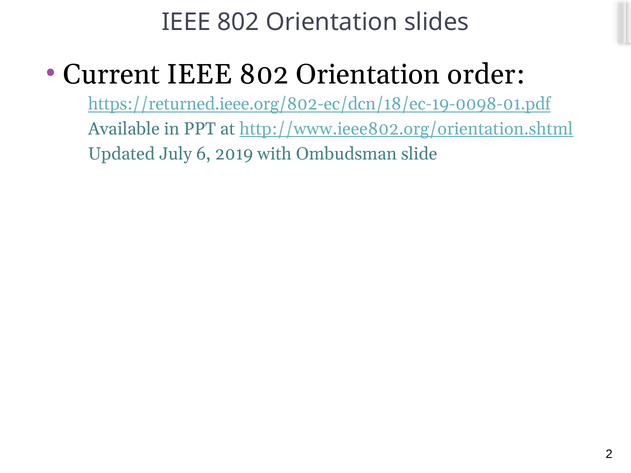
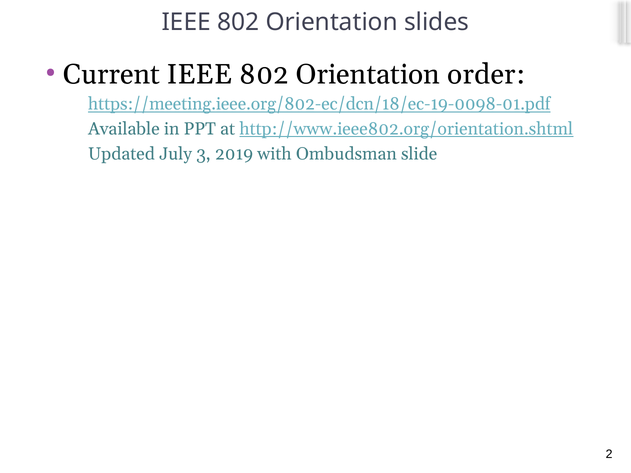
https://returned.ieee.org/802-ec/dcn/18/ec-19-0098-01.pdf: https://returned.ieee.org/802-ec/dcn/18/ec-19-0098-01.pdf -> https://meeting.ieee.org/802-ec/dcn/18/ec-19-0098-01.pdf
6: 6 -> 3
